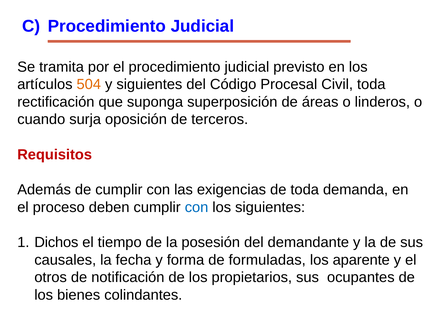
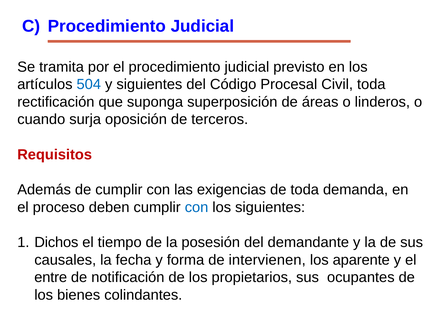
504 colour: orange -> blue
formuladas: formuladas -> intervienen
otros: otros -> entre
